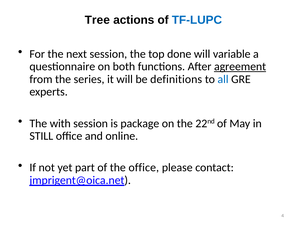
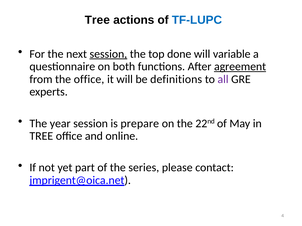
session at (108, 54) underline: none -> present
the series: series -> office
all colour: blue -> purple
with: with -> year
package: package -> prepare
STILL at (41, 136): STILL -> TREE
the office: office -> series
